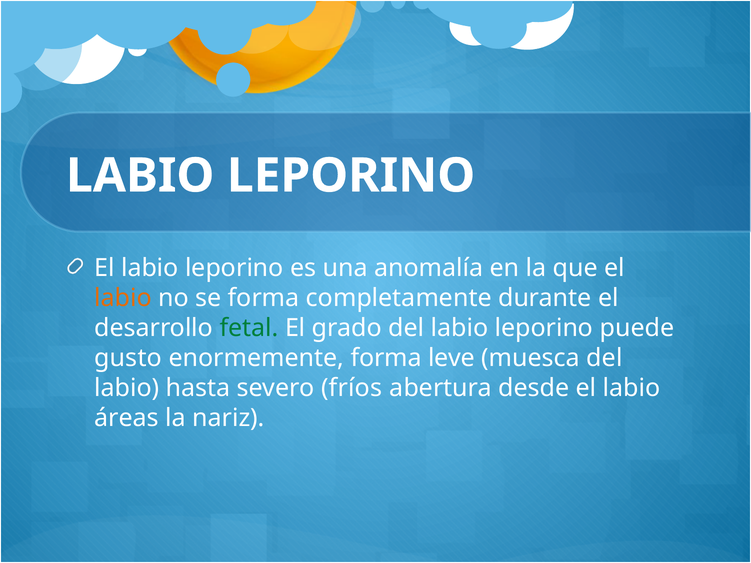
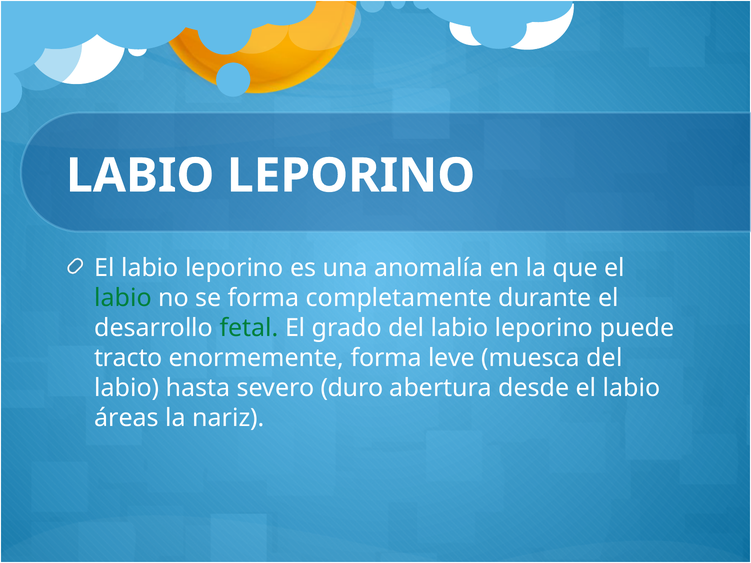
labio at (123, 298) colour: orange -> green
gusto: gusto -> tracto
fríos: fríos -> duro
